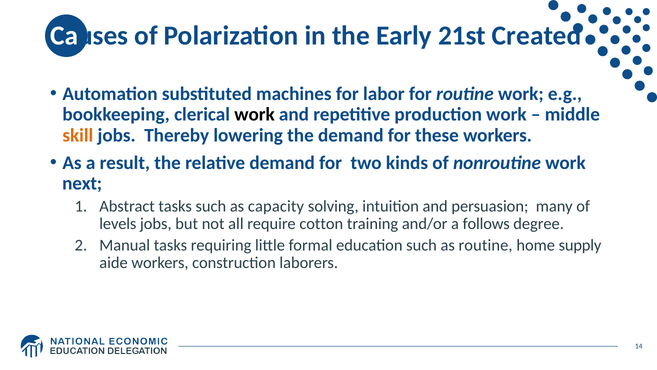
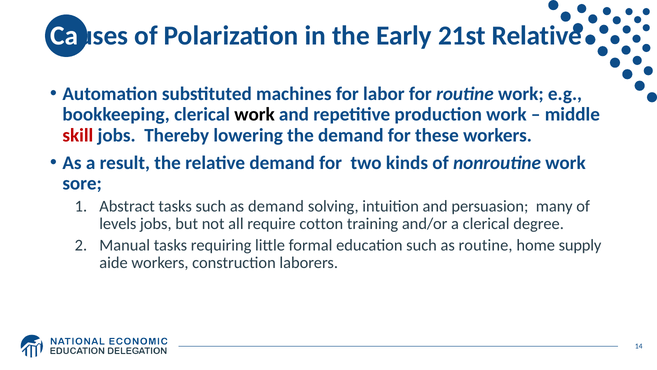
21st Created: Created -> Relative
skill colour: orange -> red
next: next -> sore
as capacity: capacity -> demand
a follows: follows -> clerical
